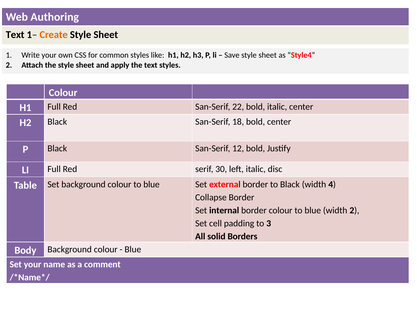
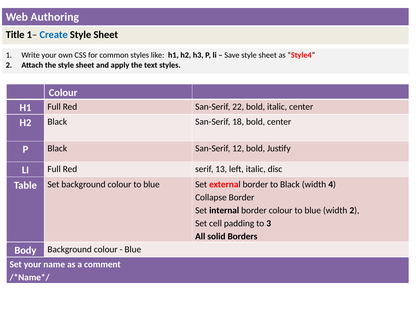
Text at (15, 35): Text -> Title
Create colour: orange -> blue
30: 30 -> 13
